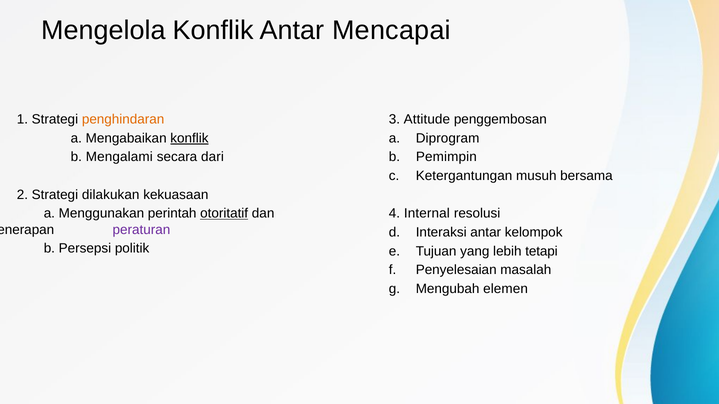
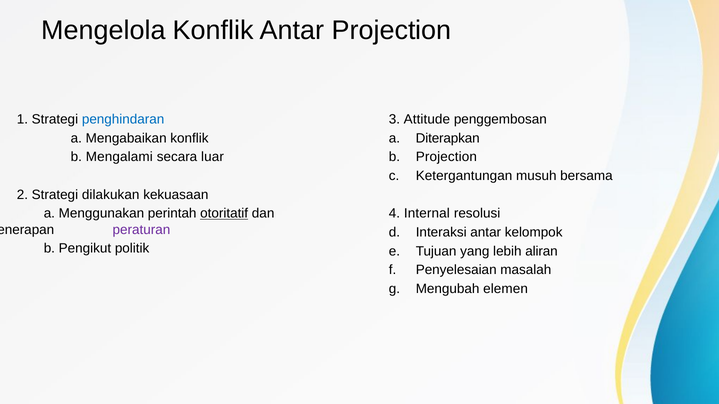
Antar Mencapai: Mencapai -> Projection
penghindaran colour: orange -> blue
konflik at (189, 138) underline: present -> none
Diprogram: Diprogram -> Diterapkan
dari: dari -> luar
b Pemimpin: Pemimpin -> Projection
Persepsi: Persepsi -> Pengikut
tetapi: tetapi -> aliran
